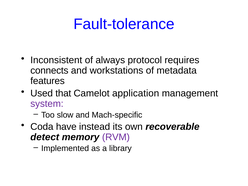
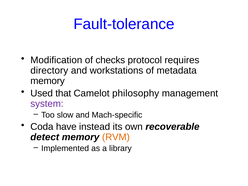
Inconsistent: Inconsistent -> Modification
always: always -> checks
connects: connects -> directory
features at (48, 81): features -> memory
application: application -> philosophy
RVM colour: purple -> orange
